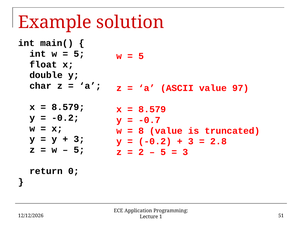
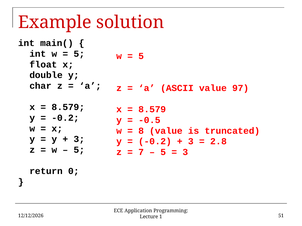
-0.7: -0.7 -> -0.5
2: 2 -> 7
